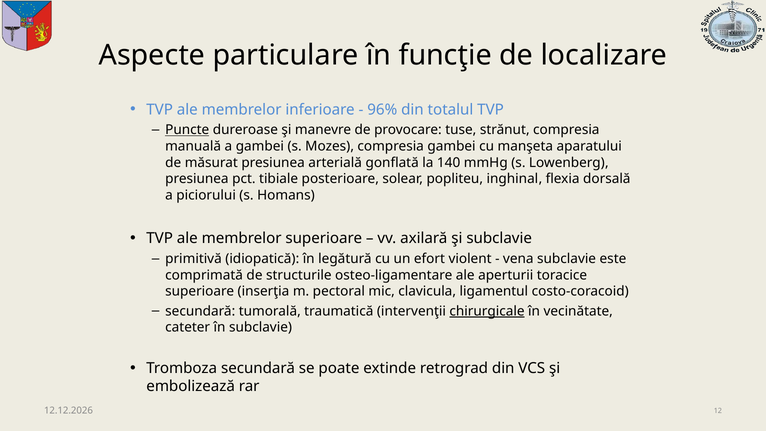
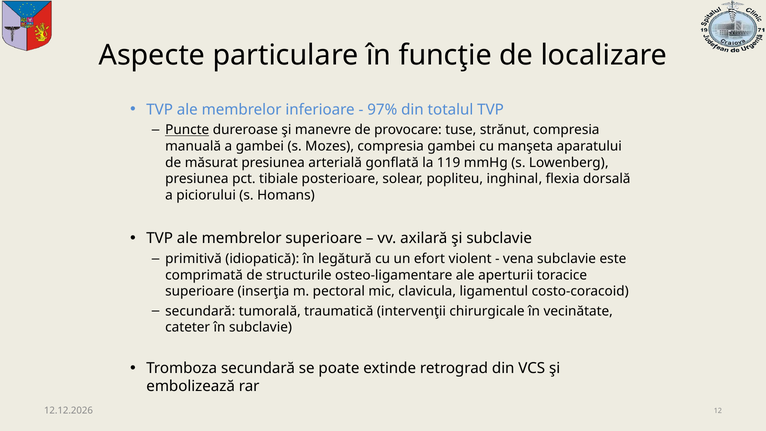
96%: 96% -> 97%
140: 140 -> 119
chirurgicale underline: present -> none
